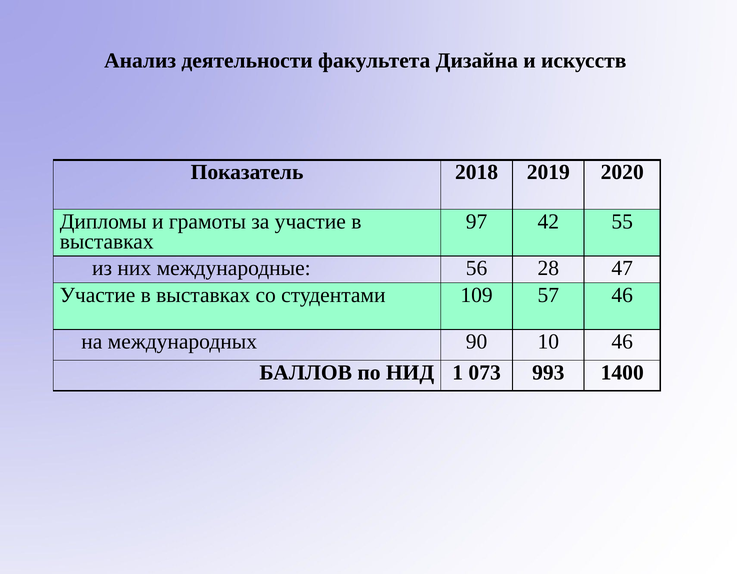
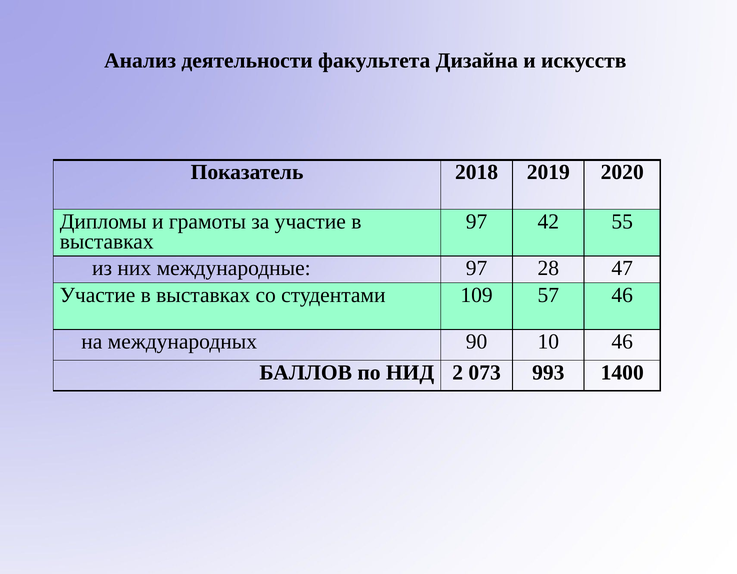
международные 56: 56 -> 97
1: 1 -> 2
